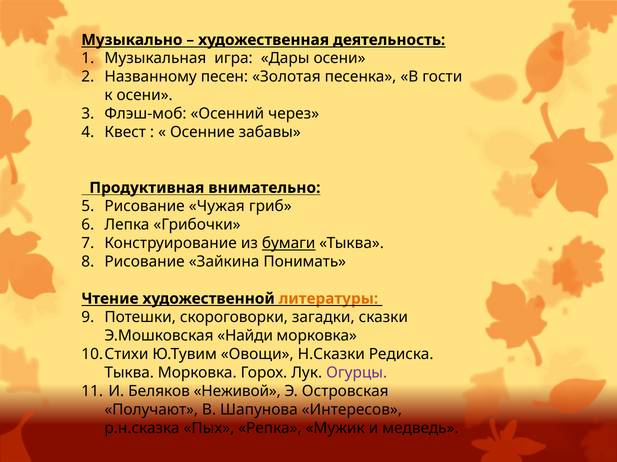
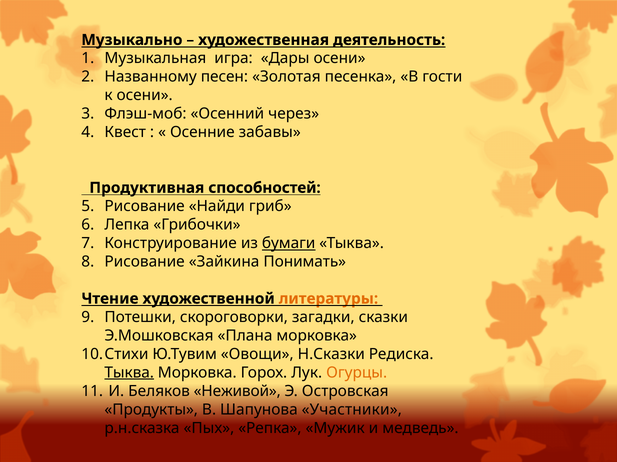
внимательно: внимательно -> способностей
Чужая: Чужая -> Найди
Найди: Найди -> Плана
Тыква at (129, 373) underline: none -> present
Огурцы colour: purple -> orange
Получают: Получают -> Продукты
Интересов: Интересов -> Участники
